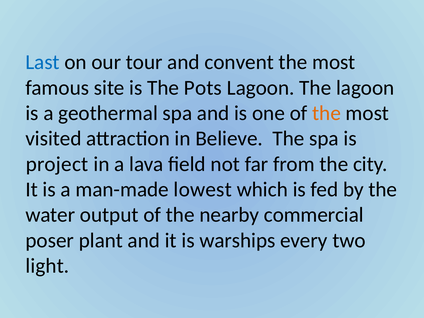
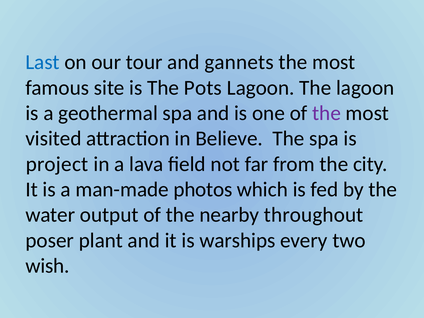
convent: convent -> gannets
the at (327, 113) colour: orange -> purple
lowest: lowest -> photos
commercial: commercial -> throughout
light: light -> wish
